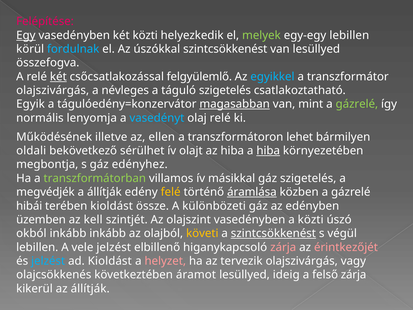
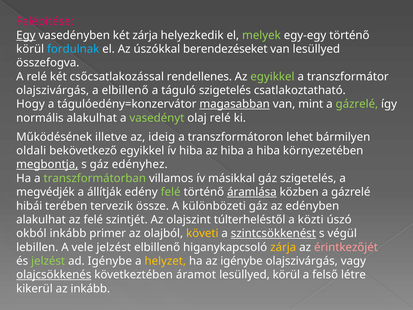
két közti: közti -> zárja
egy-egy lebillen: lebillen -> történő
úszókkal szintcsökkenést: szintcsökkenést -> berendezéseket
két at (58, 77) underline: present -> none
felgyülemlő: felgyülemlő -> rendellenes
egyikkel at (272, 77) colour: light blue -> light green
a névleges: névleges -> elbillenő
Egyik: Egyik -> Hogy
normális lenyomja: lenyomja -> alakulhat
vasedényt colour: light blue -> light green
ellen: ellen -> ideig
bekövetkező sérülhet: sérülhet -> egyikkel
ív olajt: olajt -> hiba
hiba at (268, 151) underline: present -> none
megbontja underline: none -> present
felé at (171, 192) colour: yellow -> light green
terében kioldást: kioldást -> tervezik
üzemben at (41, 219): üzemben -> alakulhat
az kell: kell -> felé
olajszint vasedényben: vasedényben -> túlterheléstől
inkább inkább: inkább -> primer
zárja at (283, 247) colour: pink -> yellow
jelzést at (48, 261) colour: light blue -> light green
ad Kioldást: Kioldást -> Igénybe
helyzet colour: pink -> yellow
az tervezik: tervezik -> igénybe
olajcsökkenés underline: none -> present
lesüllyed ideig: ideig -> körül
felső zárja: zárja -> létre
az állítják: állítják -> inkább
